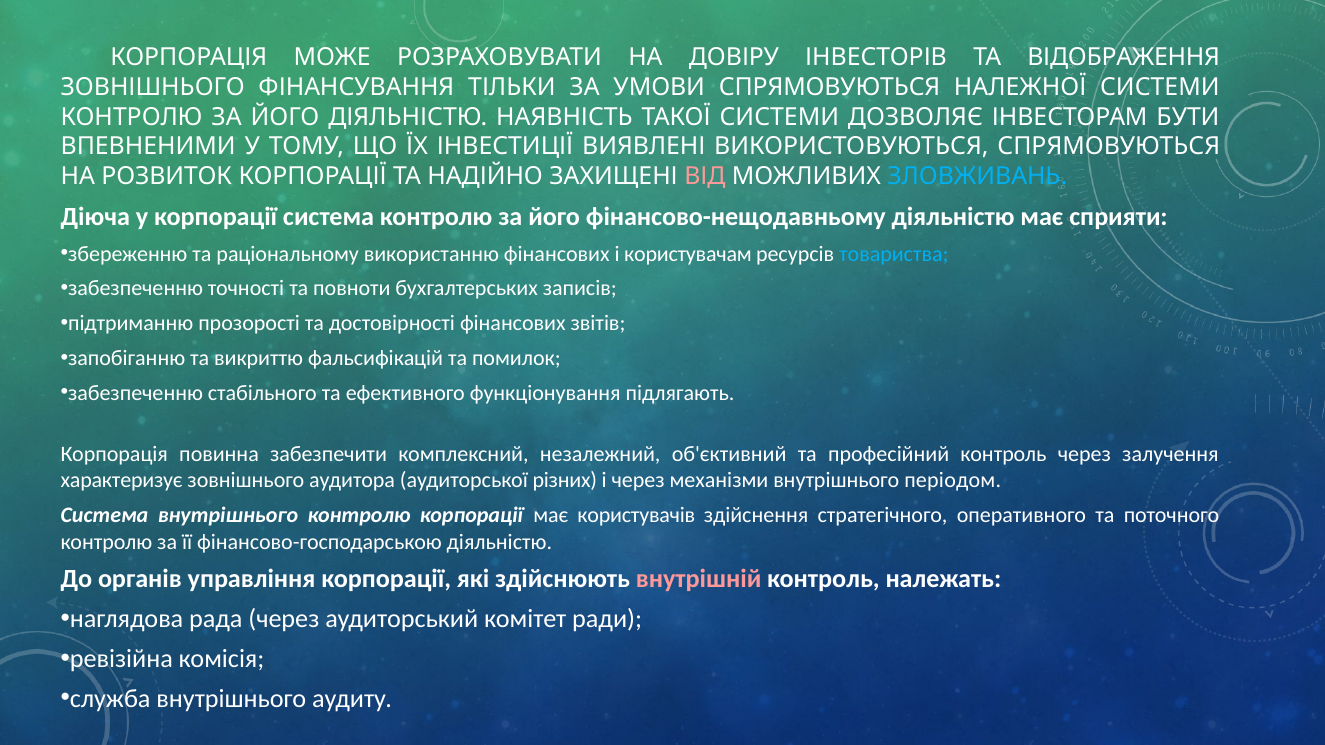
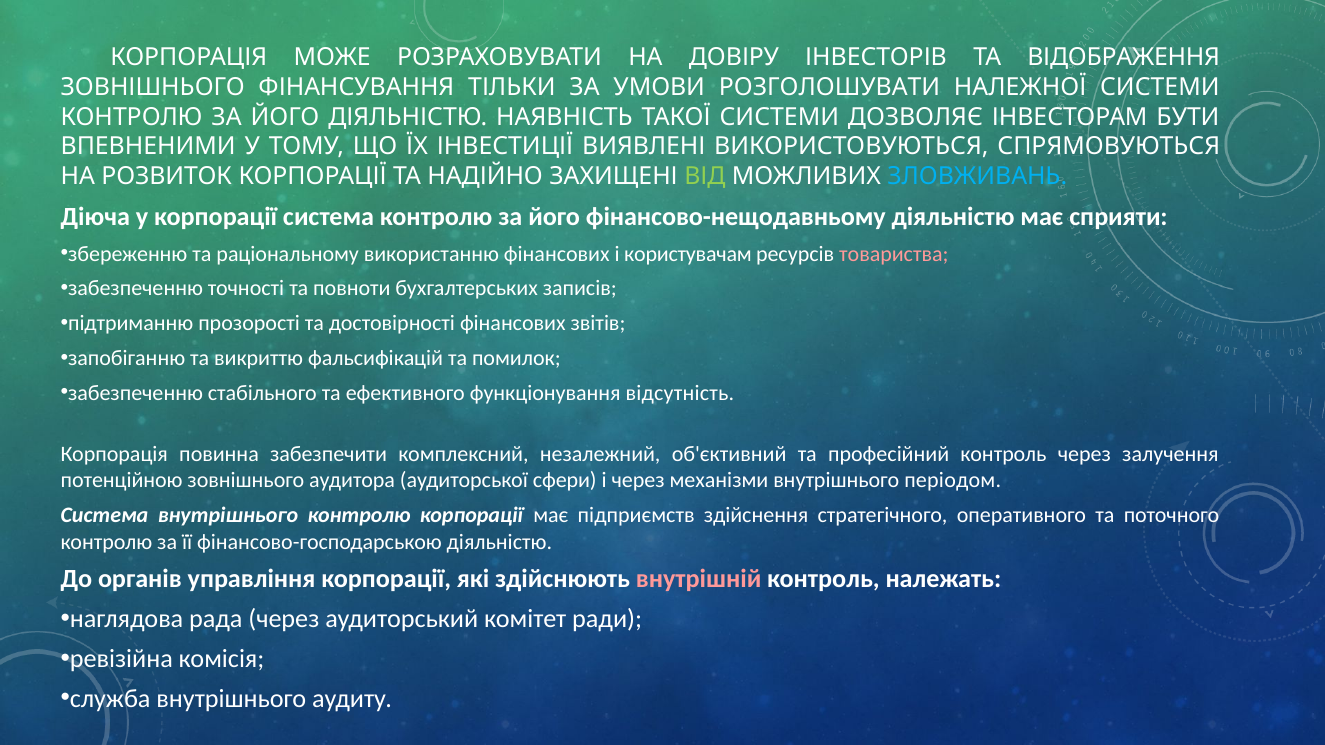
УМОВИ СПРЯМОВУЮТЬСЯ: СПРЯМОВУЮТЬСЯ -> РОЗГОЛОШУВАТИ
ВІД colour: pink -> light green
товариства colour: light blue -> pink
підлягають: підлягають -> відсутність
характеризує: характеризує -> потенційною
різних: різних -> сфери
користувачів: користувачів -> підприємств
